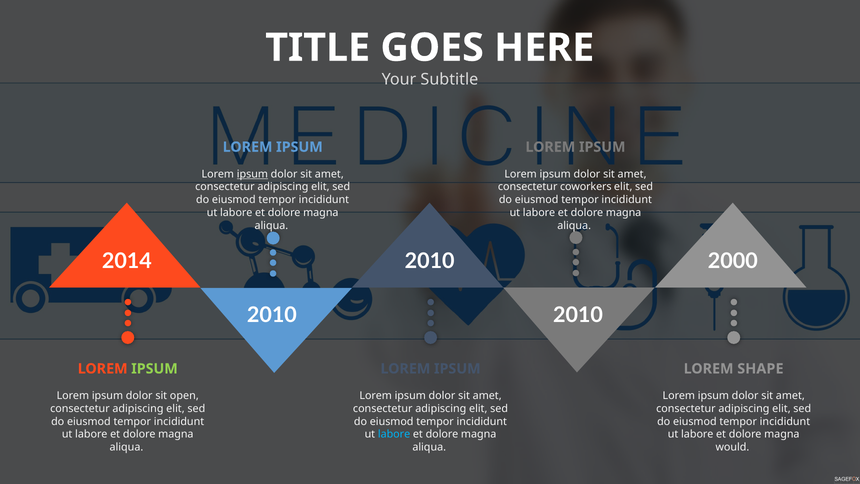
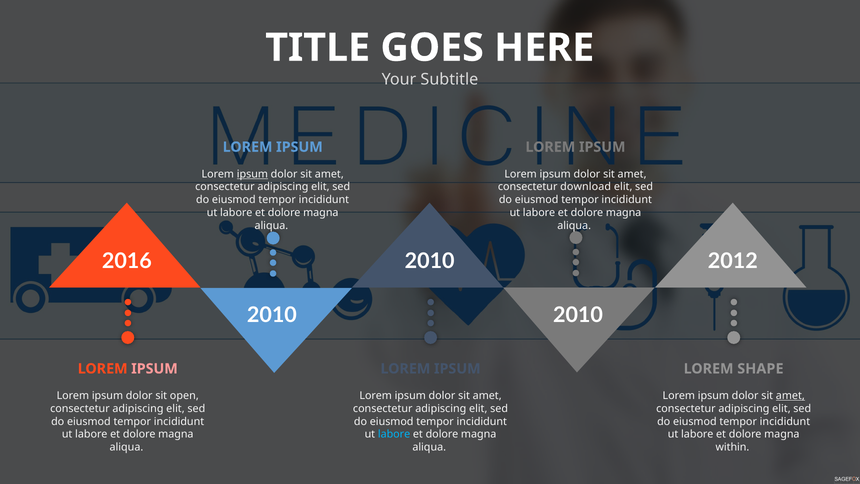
coworkers: coworkers -> download
2014: 2014 -> 2016
2000: 2000 -> 2012
IPSUM at (154, 369) colour: light green -> pink
amet at (790, 396) underline: none -> present
would: would -> within
